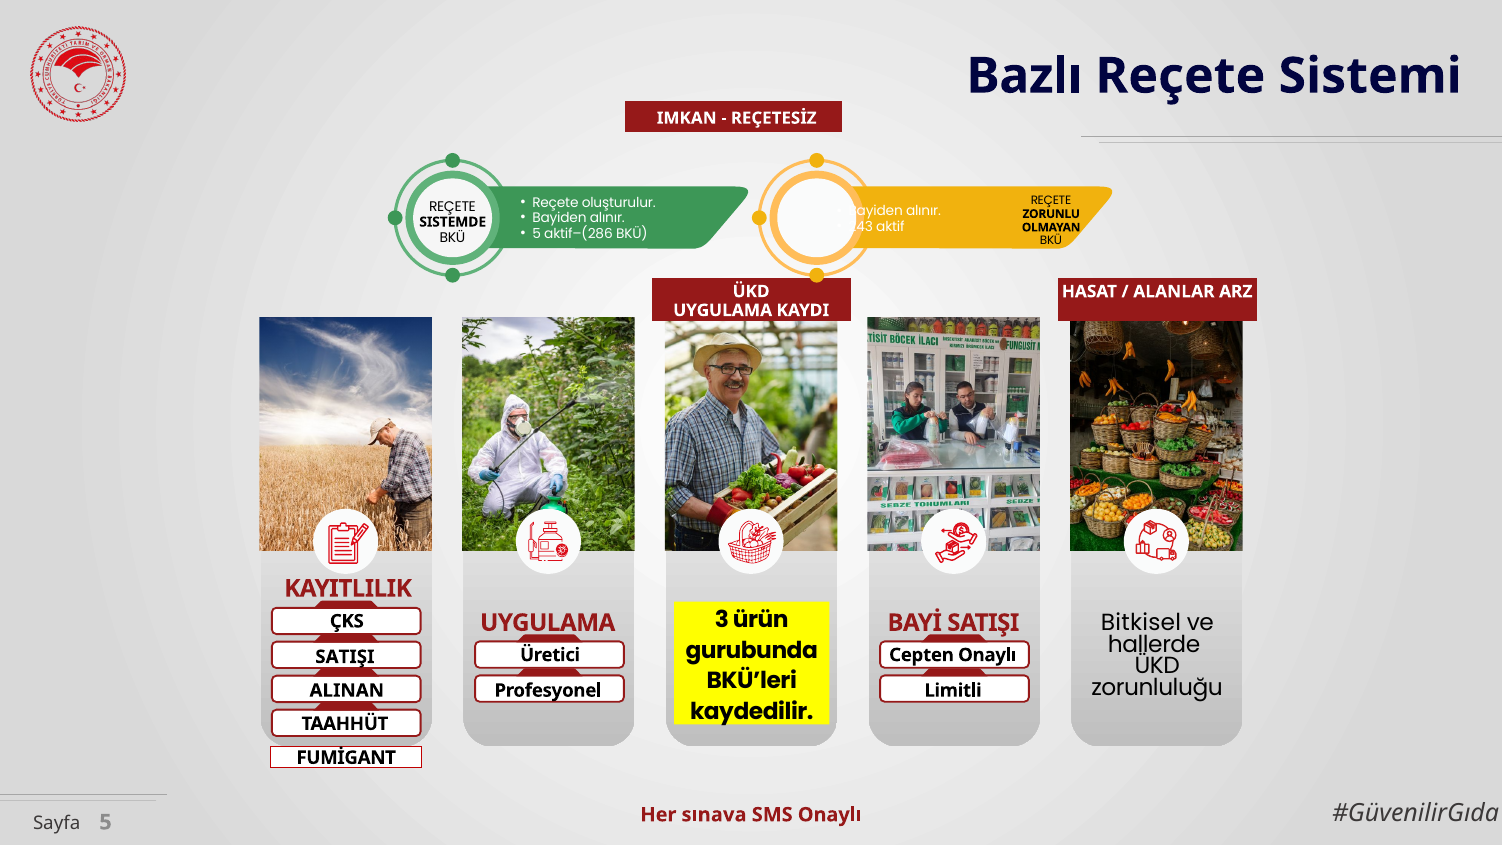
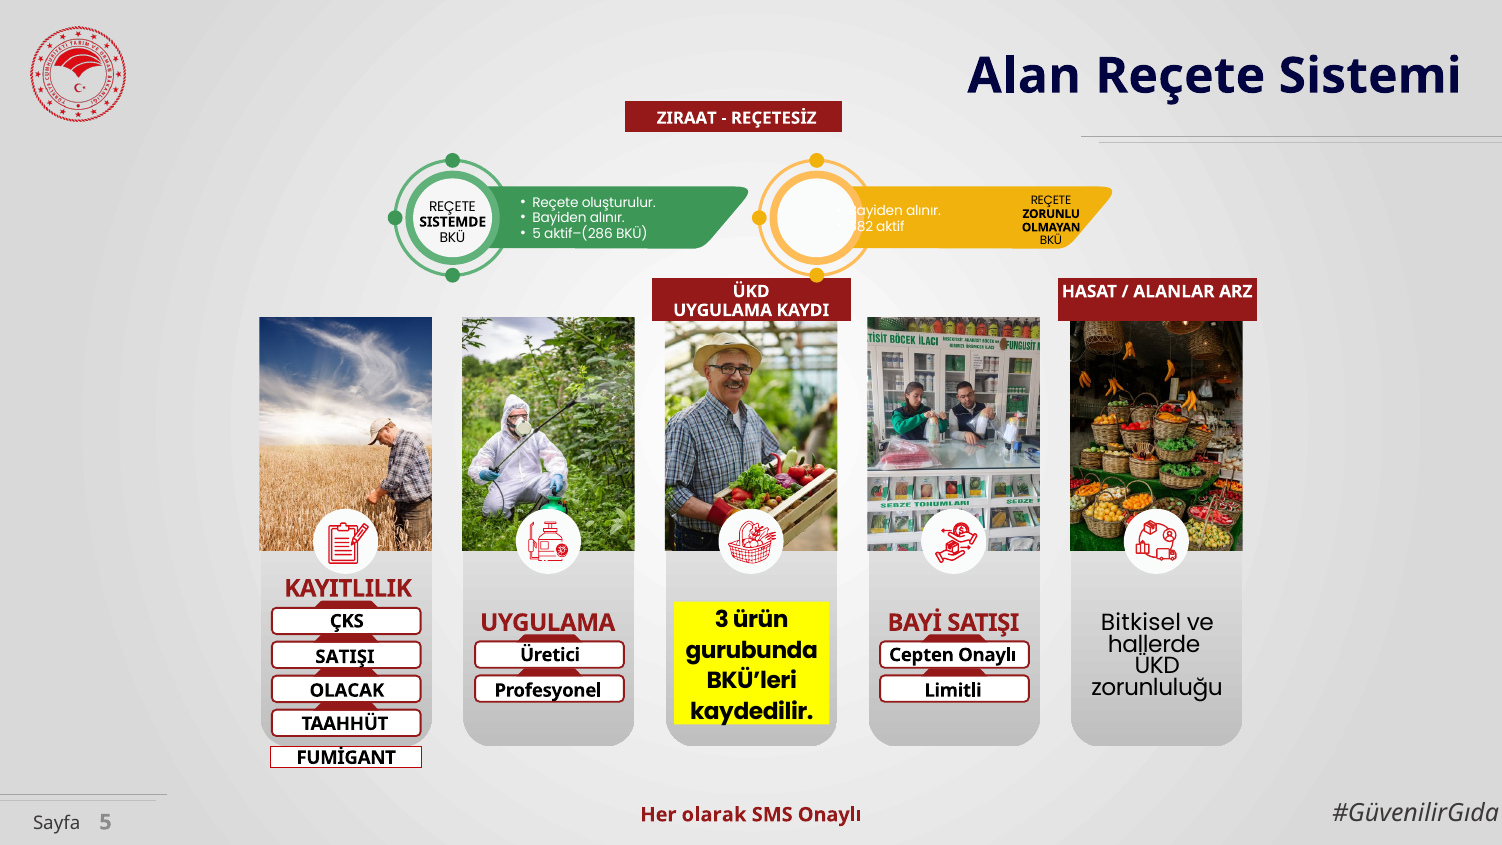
Bazlı: Bazlı -> Alan
IMKAN: IMKAN -> ZIRAAT
243: 243 -> 682
ALINAN: ALINAN -> OLACAK
sınava: sınava -> olarak
